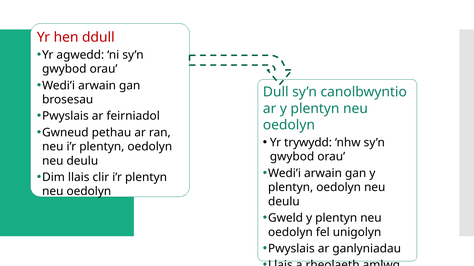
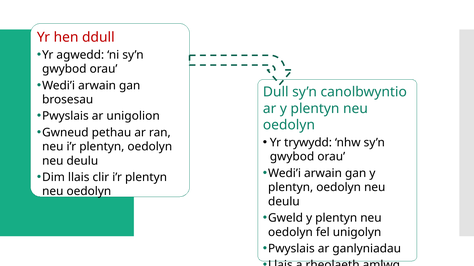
feirniadol: feirniadol -> unigolion
